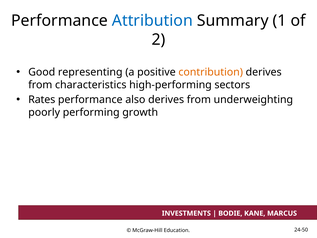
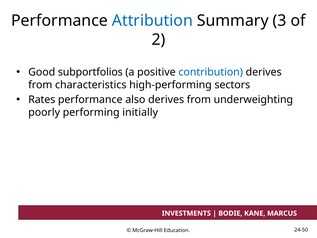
1: 1 -> 3
representing: representing -> subportfolios
contribution colour: orange -> blue
growth: growth -> initially
